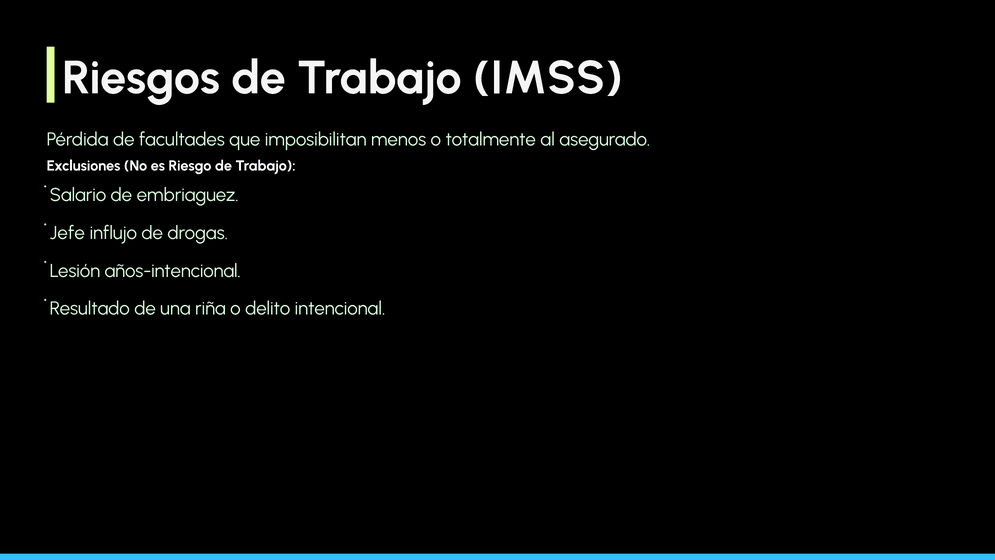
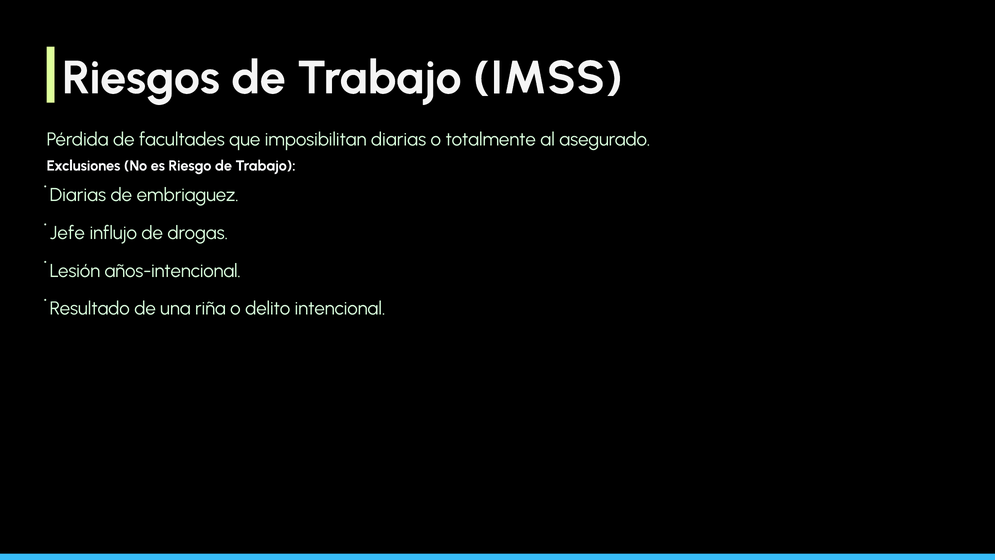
imposibilitan menos: menos -> diarias
Salario at (78, 195): Salario -> Diarias
